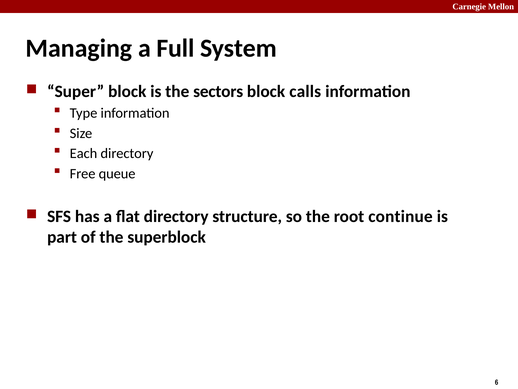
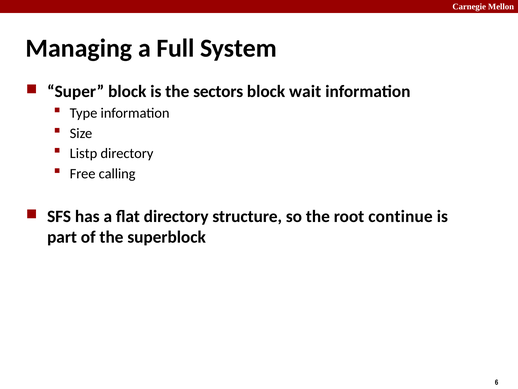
calls: calls -> wait
Each: Each -> Listp
queue: queue -> calling
